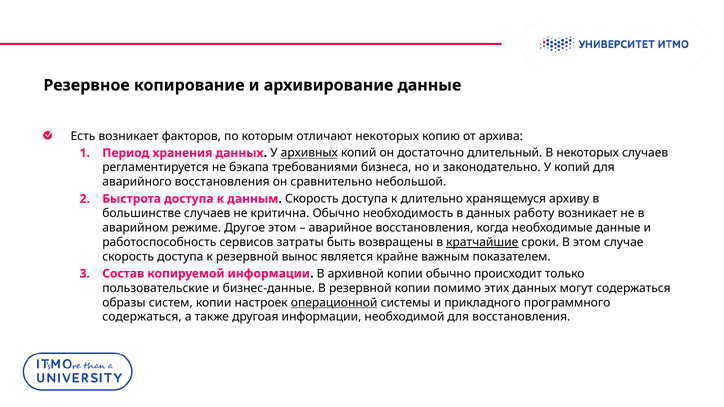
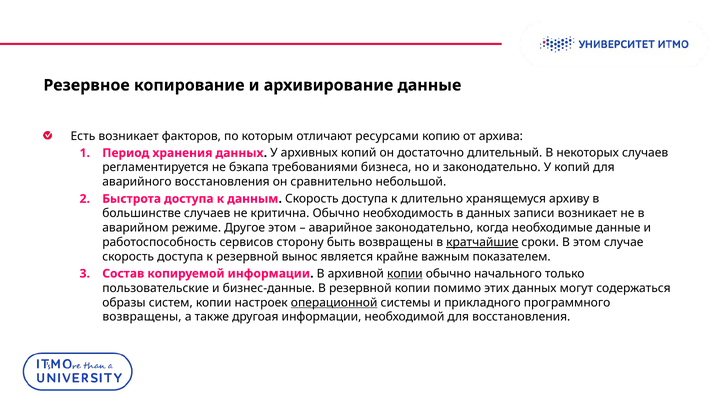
отличают некоторых: некоторых -> ресурсами
архивных underline: present -> none
работу: работу -> записи
аварийное восстановления: восстановления -> законодательно
затраты: затраты -> сторону
копии at (405, 274) underline: none -> present
происходит: происходит -> начального
содержаться at (142, 317): содержаться -> возвращены
